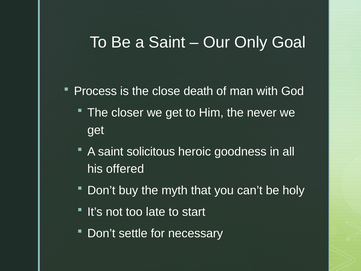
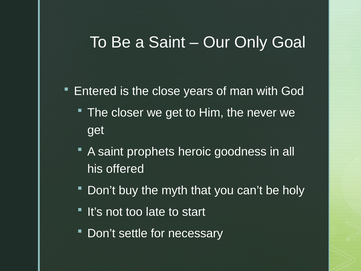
Process: Process -> Entered
death: death -> years
solicitous: solicitous -> prophets
